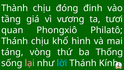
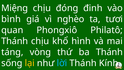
Thành: Thành -> Miệng
tầng: tầng -> bình
vương: vương -> nghèo
ba Thống: Thống -> Thánh
lại colour: pink -> yellow
